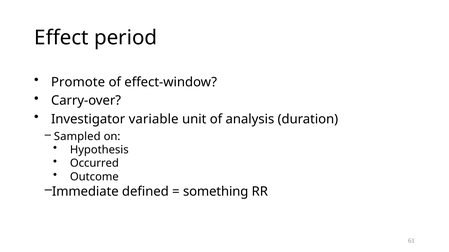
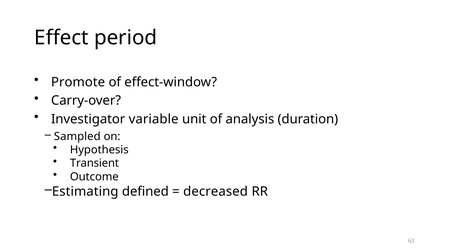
Occurred: Occurred -> Transient
Immediate: Immediate -> Estimating
something: something -> decreased
